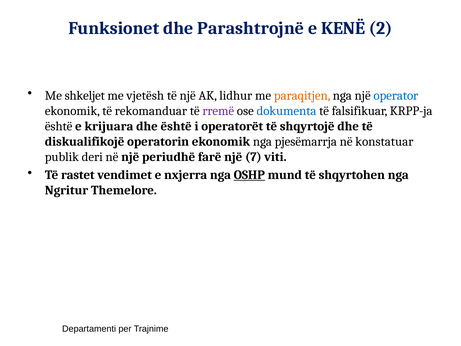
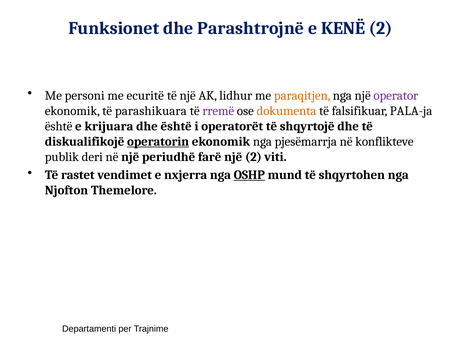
shkeljet: shkeljet -> personi
vjetësh: vjetësh -> ecuritë
operator colour: blue -> purple
rekomanduar: rekomanduar -> parashikuara
dokumenta colour: blue -> orange
KRPP-ja: KRPP-ja -> PALA-ja
operatorin underline: none -> present
konstatuar: konstatuar -> konflikteve
një 7: 7 -> 2
Ngritur: Ngritur -> Njofton
